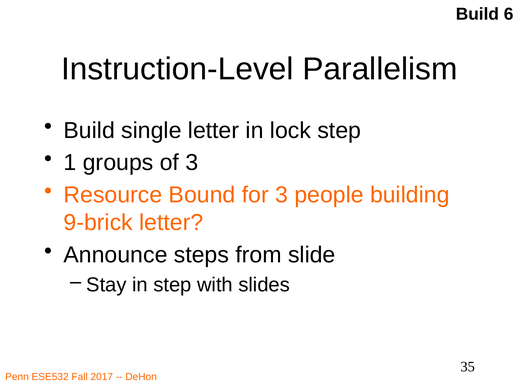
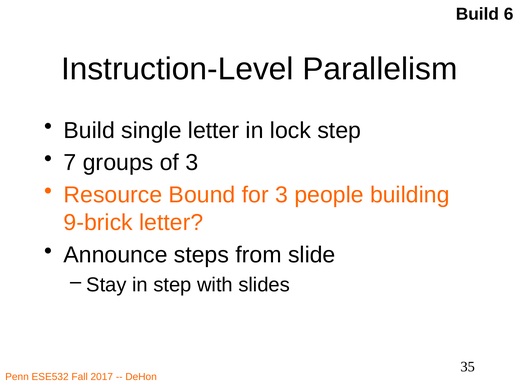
1: 1 -> 7
